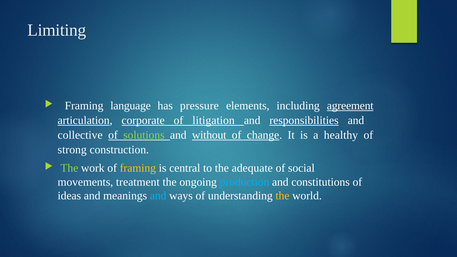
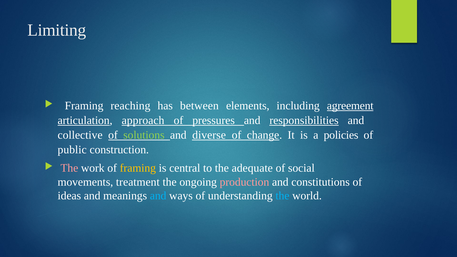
language: language -> reaching
pressure: pressure -> between
corporate: corporate -> approach
litigation: litigation -> pressures
without: without -> diverse
healthy: healthy -> policies
strong: strong -> public
The at (69, 168) colour: light green -> pink
production colour: light blue -> pink
the at (282, 196) colour: yellow -> light blue
